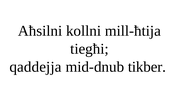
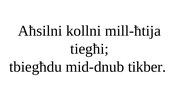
qaddejja: qaddejja -> tbiegħdu
